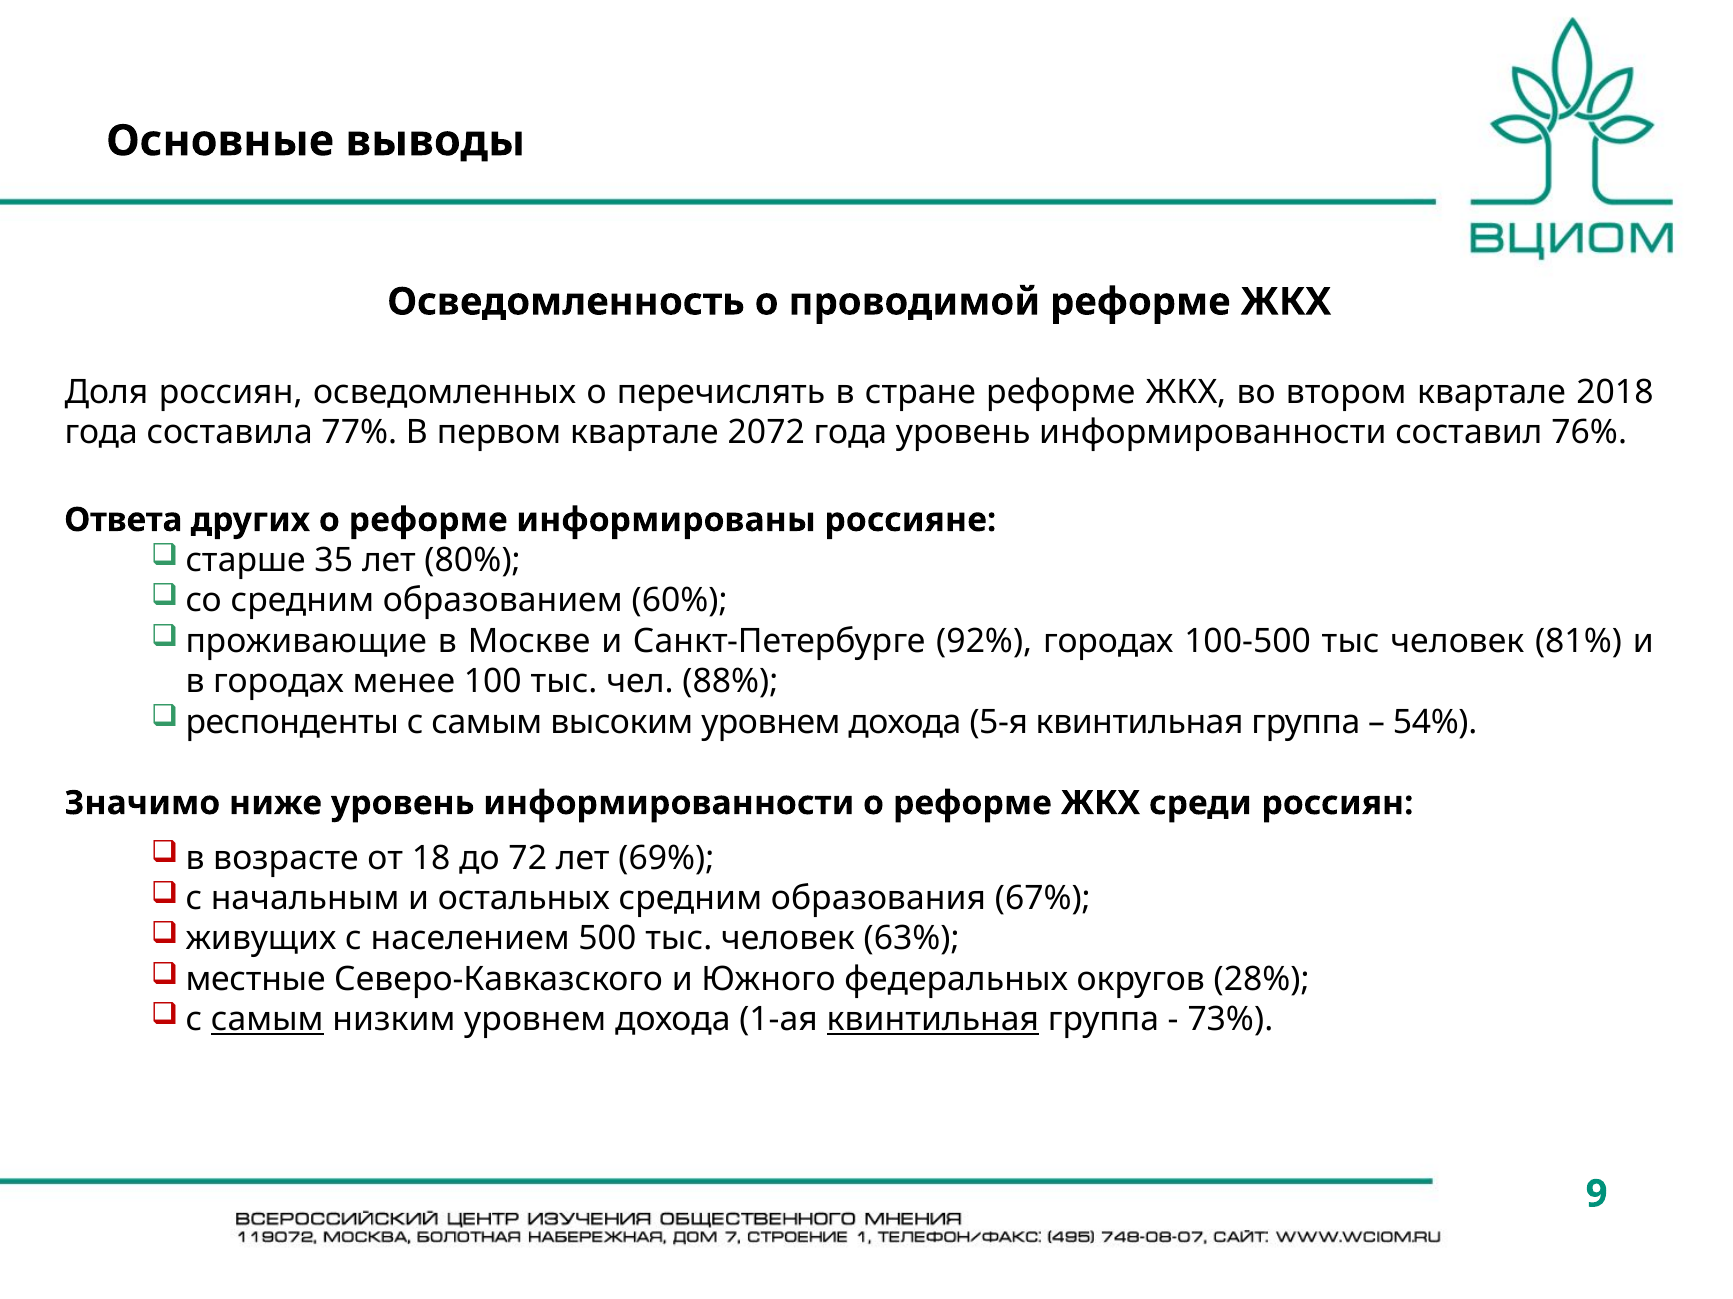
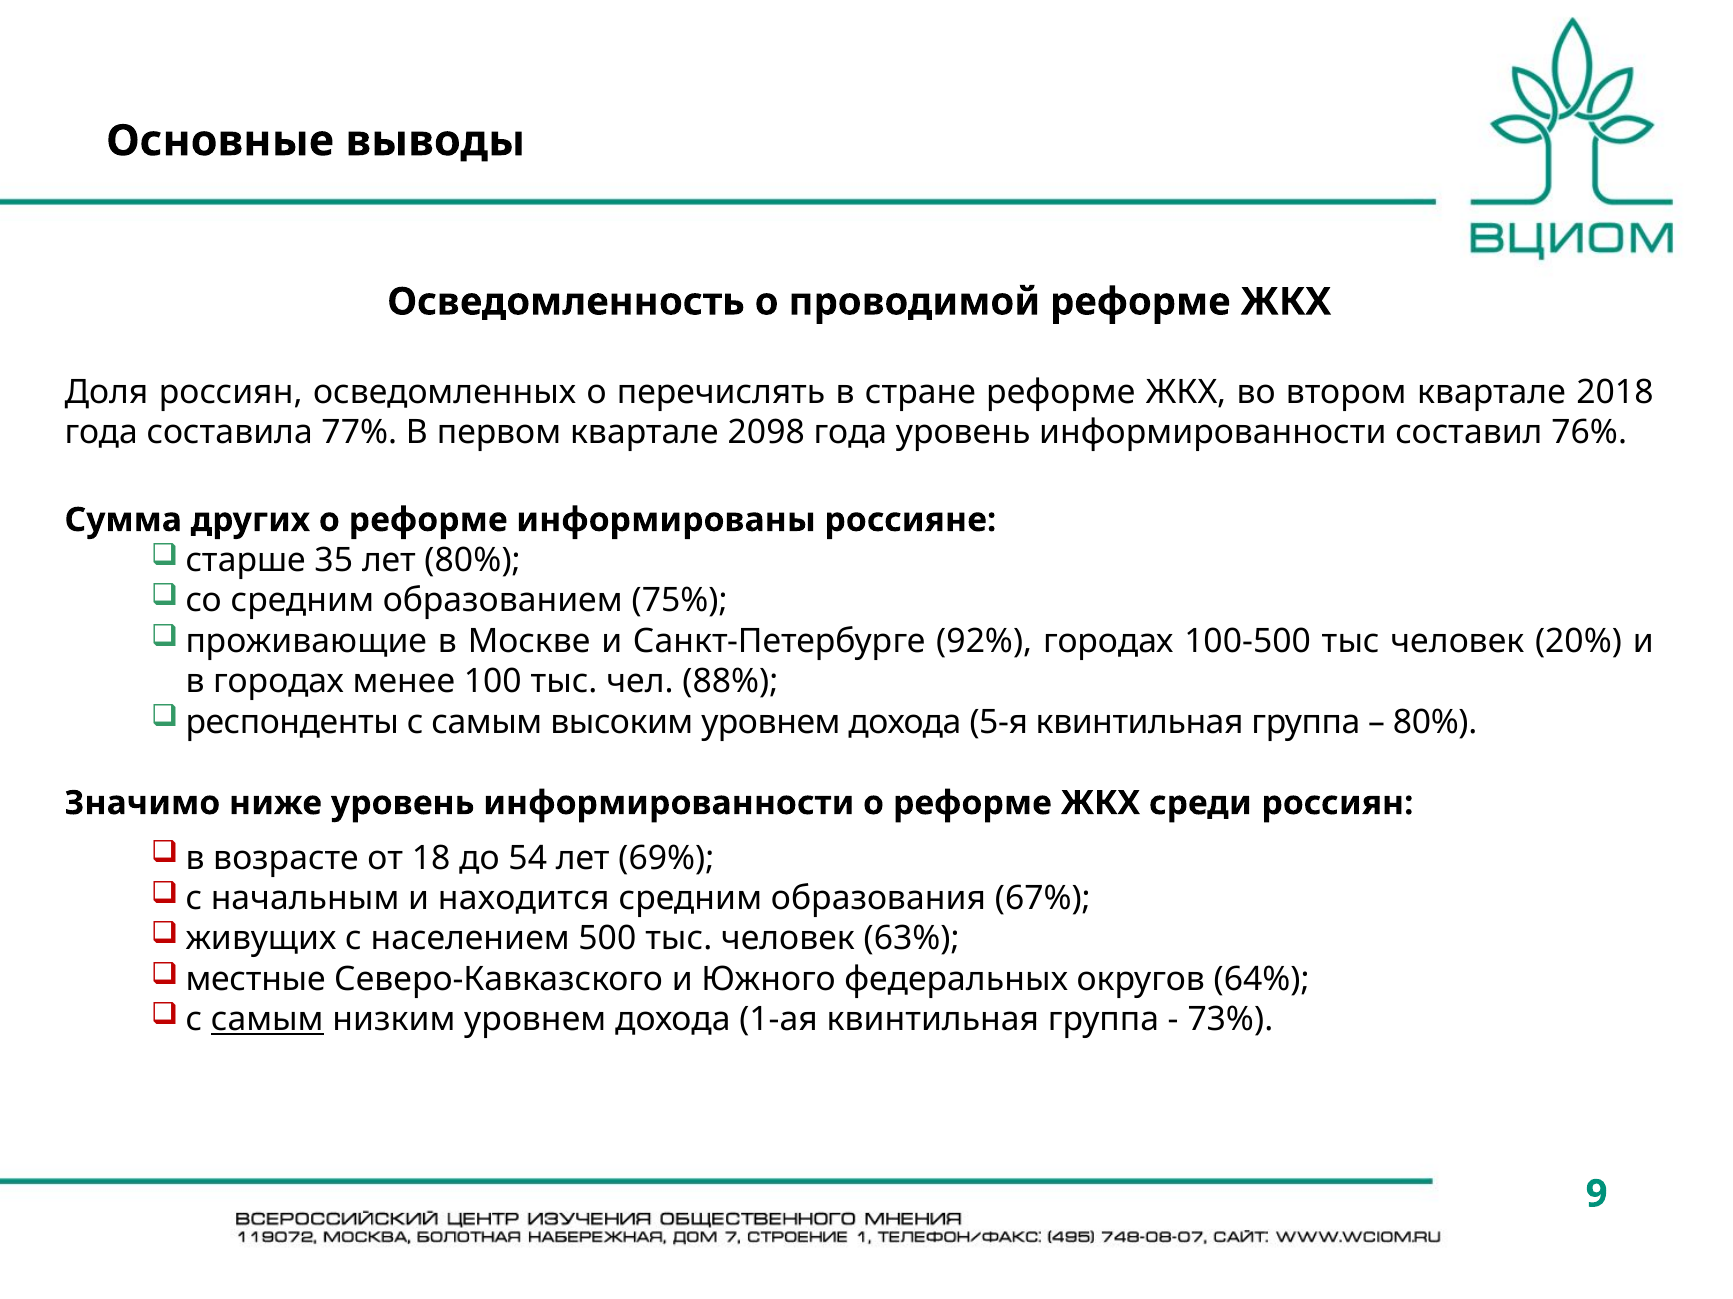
2072: 2072 -> 2098
Ответа: Ответа -> Сумма
60%: 60% -> 75%
81%: 81% -> 20%
54% at (1435, 723): 54% -> 80%
72: 72 -> 54
остальных: остальных -> находится
28%: 28% -> 64%
квинтильная at (933, 1020) underline: present -> none
